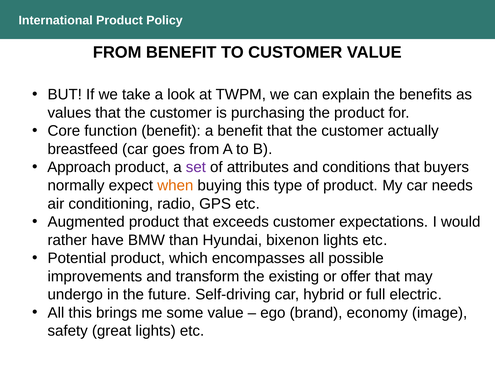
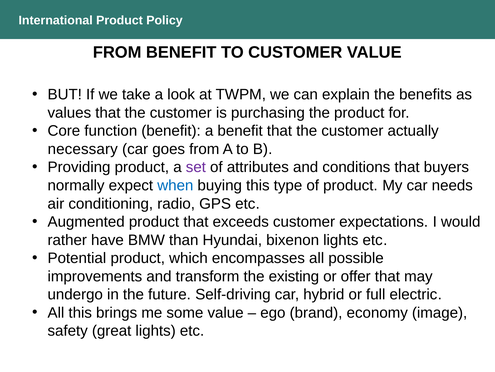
breastfeed: breastfeed -> necessary
Approach: Approach -> Providing
when colour: orange -> blue
